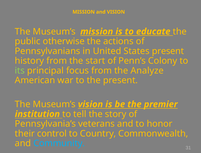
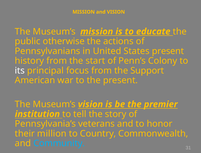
its colour: light green -> white
Analyze: Analyze -> Support
control: control -> million
